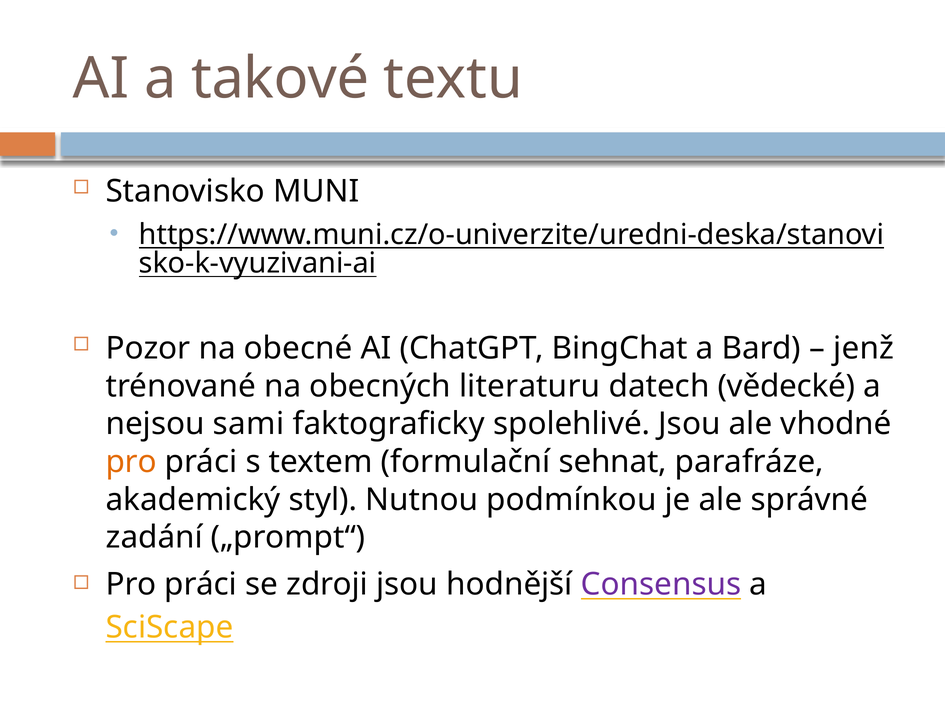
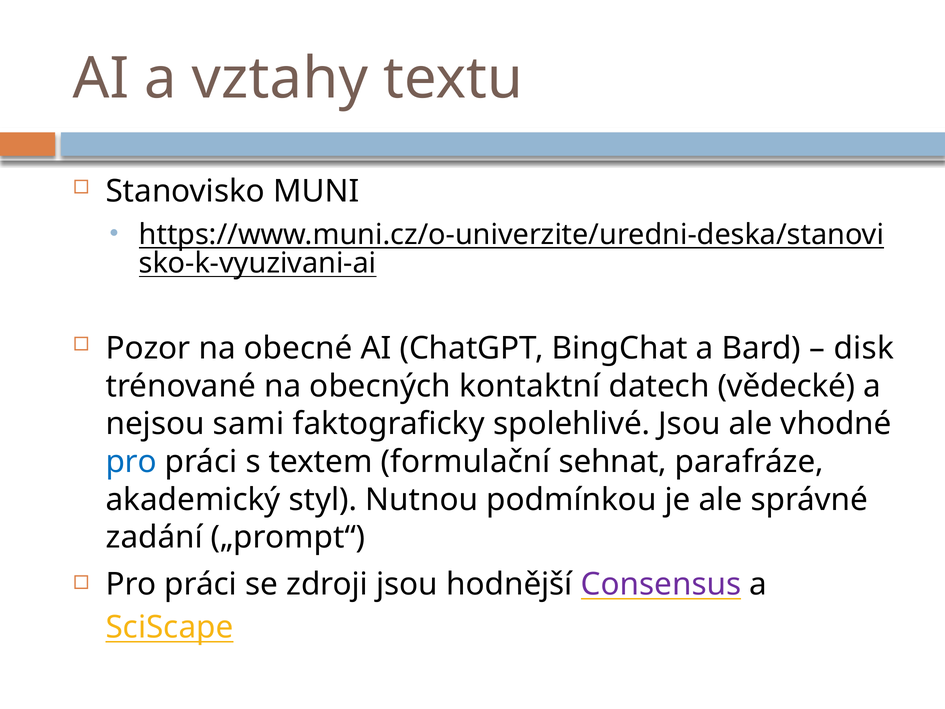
takové: takové -> vztahy
jenž: jenž -> disk
literaturu: literaturu -> kontaktní
pro at (131, 462) colour: orange -> blue
